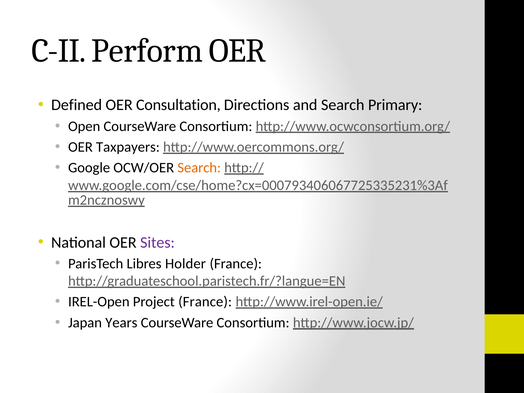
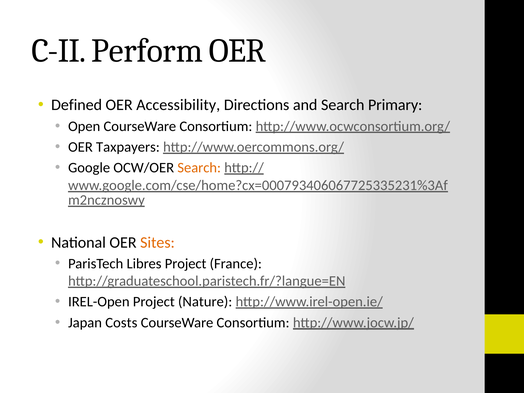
Consultation: Consultation -> Accessibility
Sites colour: purple -> orange
Libres Holder: Holder -> Project
Project France: France -> Nature
Years: Years -> Costs
